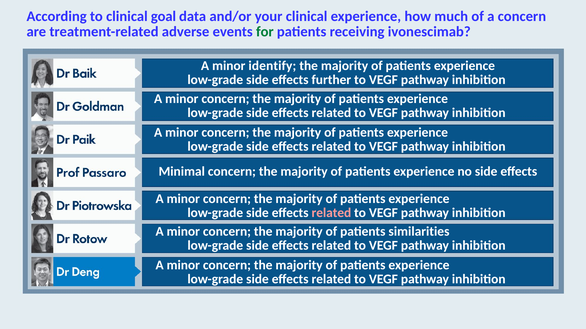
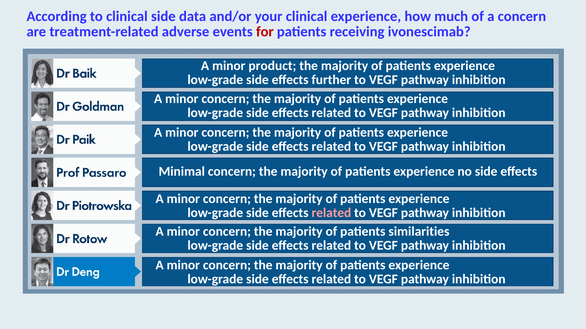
clinical goal: goal -> side
for colour: green -> red
identify: identify -> product
